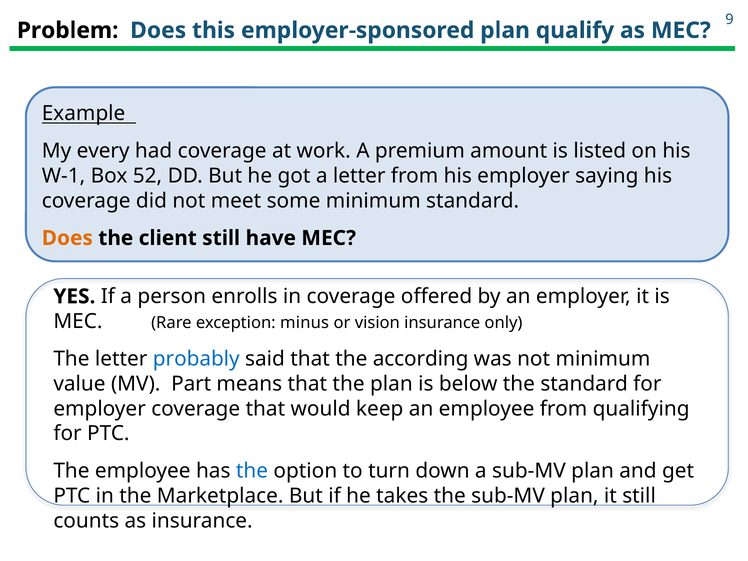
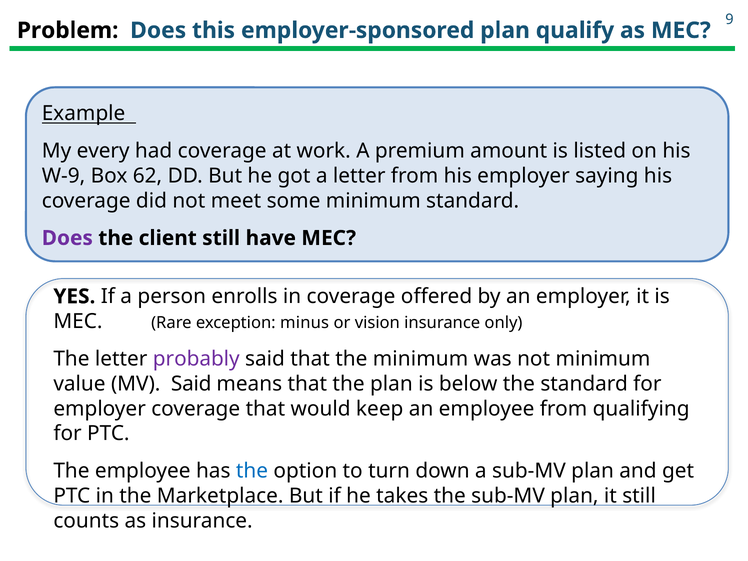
W-1: W-1 -> W-9
52: 52 -> 62
Does at (67, 238) colour: orange -> purple
probably colour: blue -> purple
the according: according -> minimum
MV Part: Part -> Said
